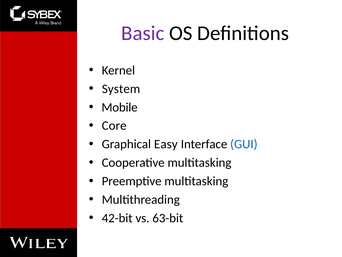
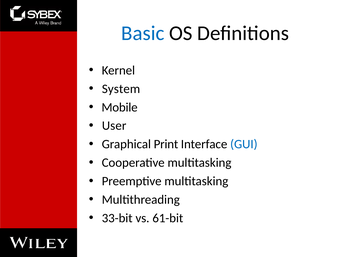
Basic colour: purple -> blue
Core: Core -> User
Easy: Easy -> Print
42-bit: 42-bit -> 33-bit
63-bit: 63-bit -> 61-bit
